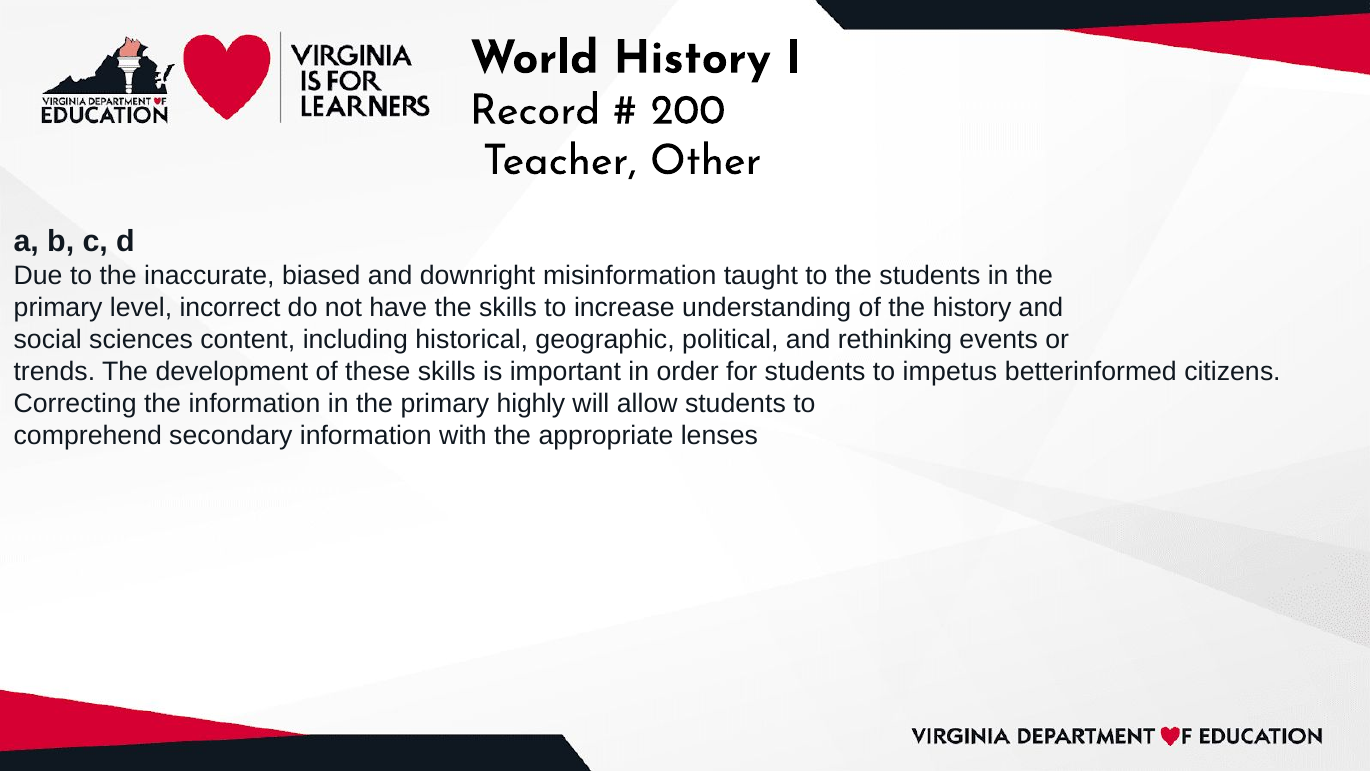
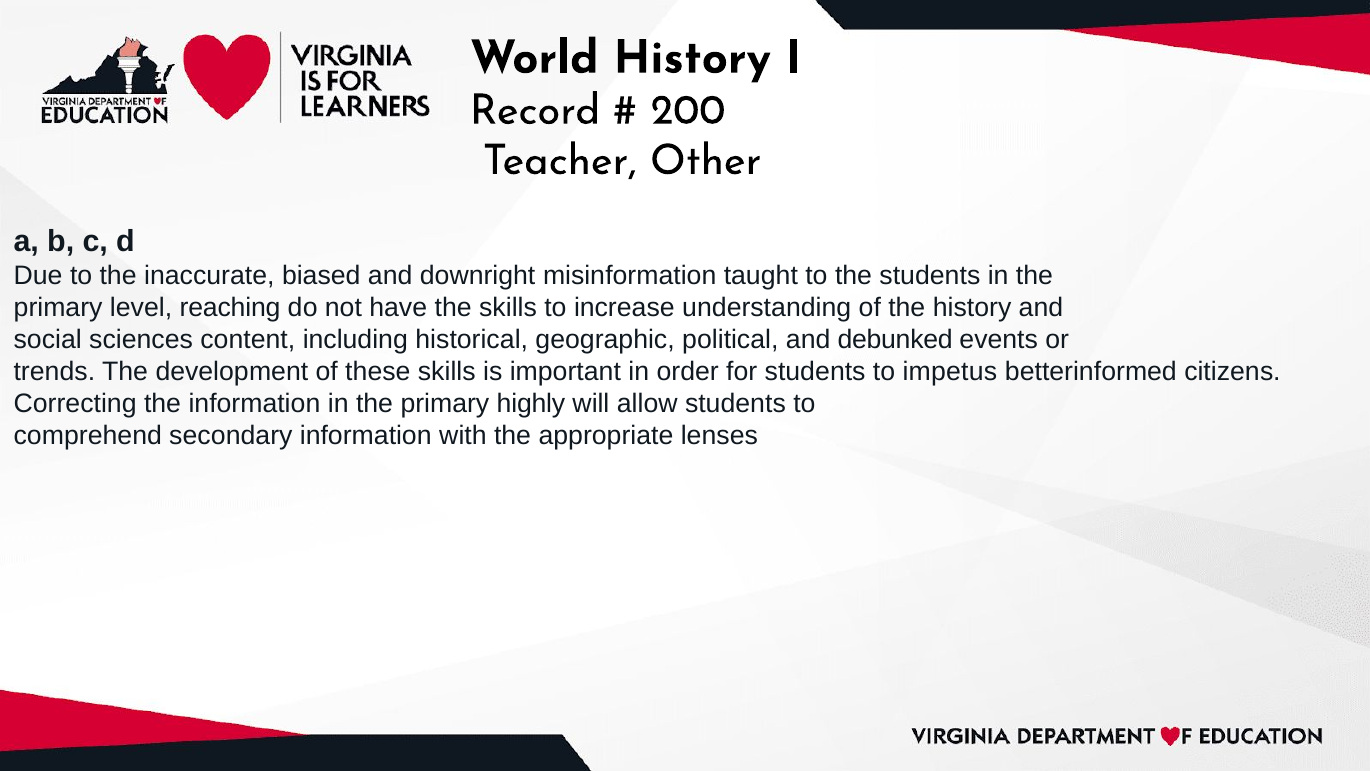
incorrect: incorrect -> reaching
rethinking: rethinking -> debunked
